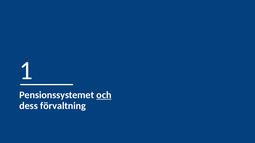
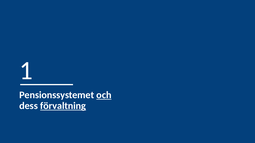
förvaltning underline: none -> present
